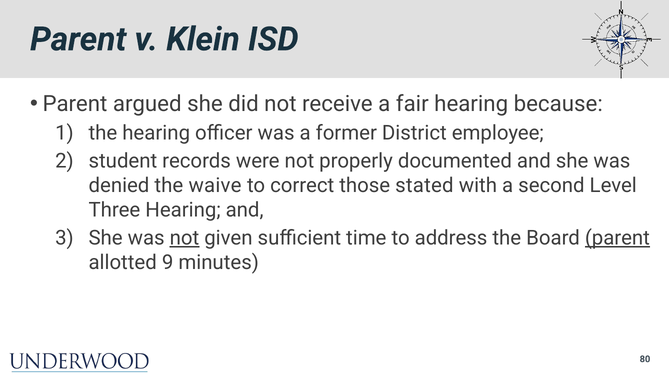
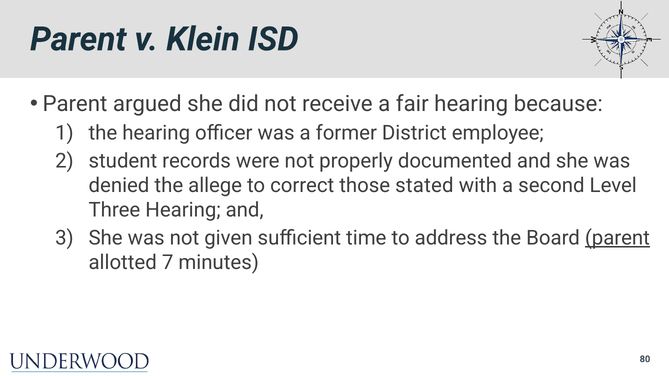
waive: waive -> allege
not at (184, 238) underline: present -> none
9: 9 -> 7
